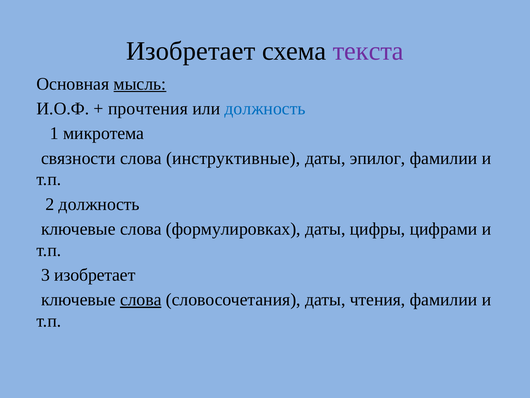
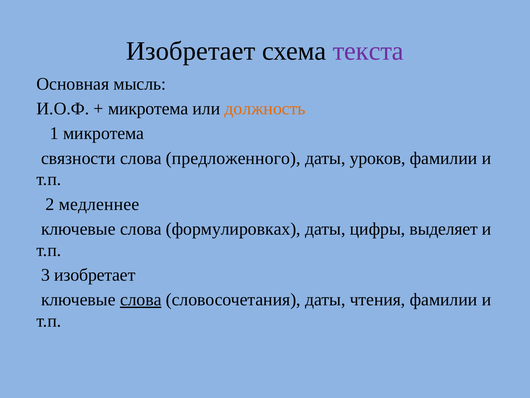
мысль underline: present -> none
прочтения at (148, 109): прочтения -> микротема
должность at (265, 109) colour: blue -> orange
инструктивные: инструктивные -> предложенного
эпилог: эпилог -> уроков
2 должность: должность -> медленнее
цифрами: цифрами -> выделяет
